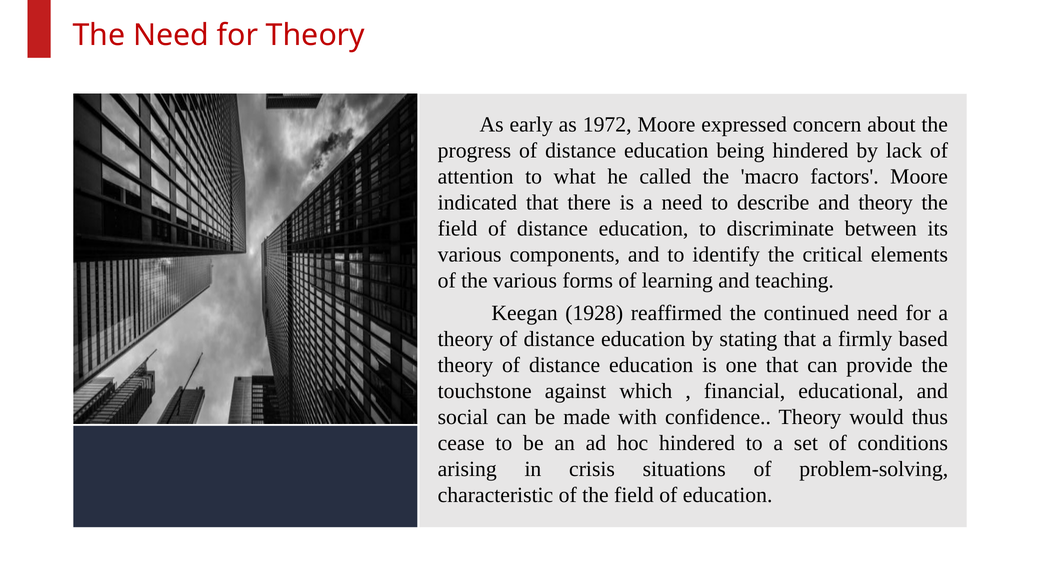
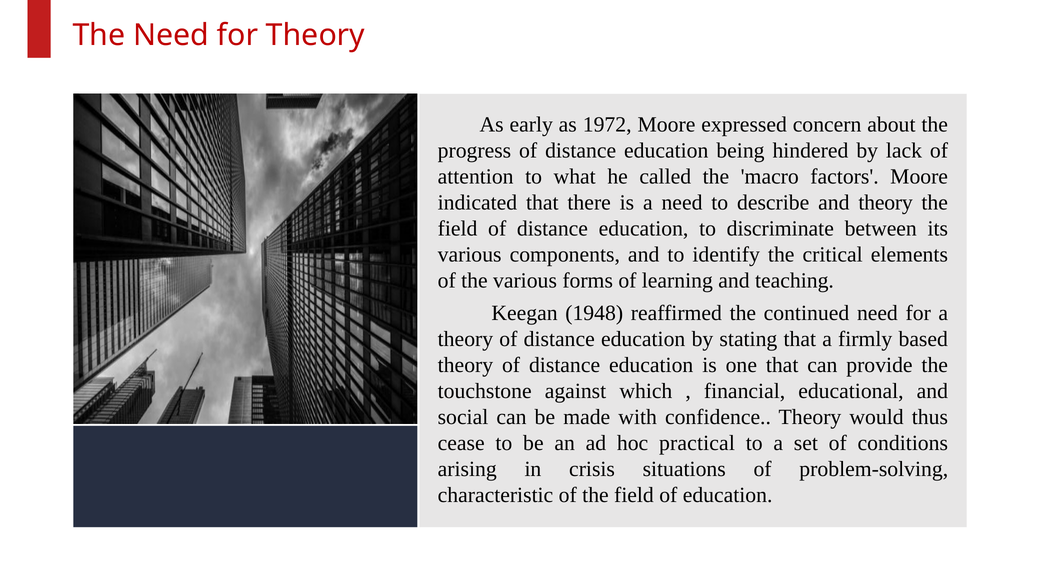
1928: 1928 -> 1948
hoc hindered: hindered -> practical
